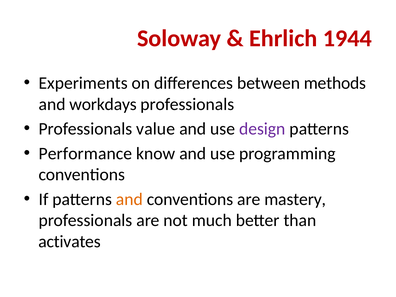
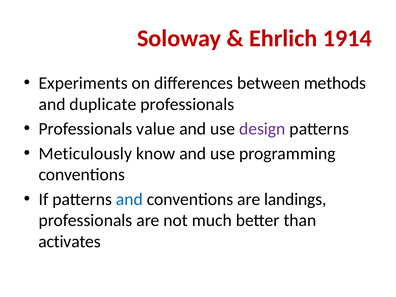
1944: 1944 -> 1914
workdays: workdays -> duplicate
Performance: Performance -> Meticulously
and at (129, 199) colour: orange -> blue
mastery: mastery -> landings
